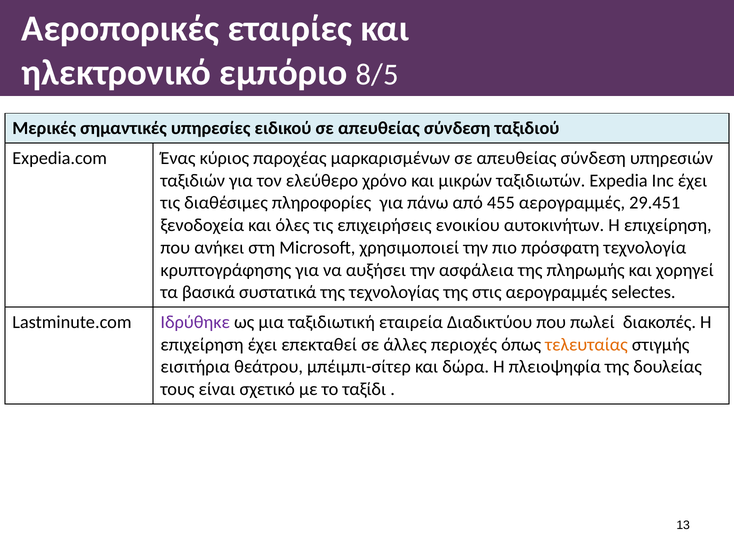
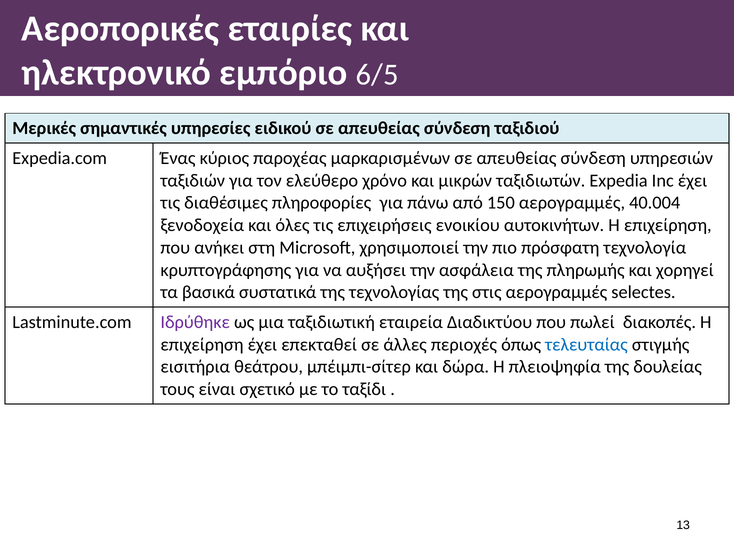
8/5: 8/5 -> 6/5
455: 455 -> 150
29.451: 29.451 -> 40.004
τελευταίας colour: orange -> blue
